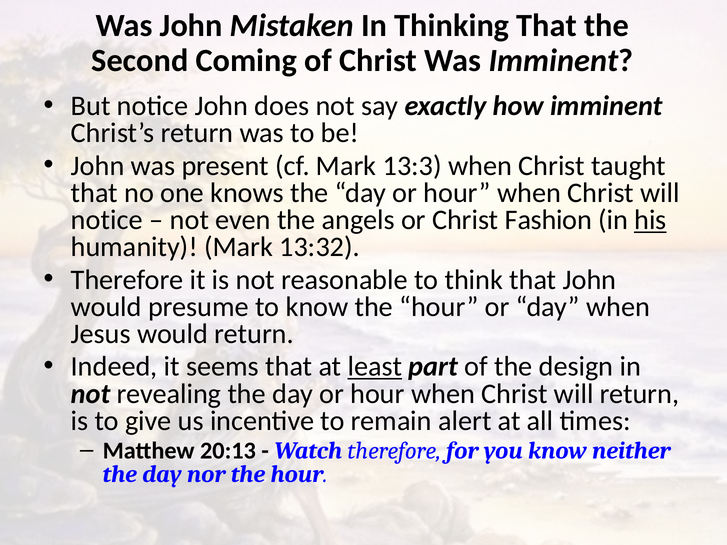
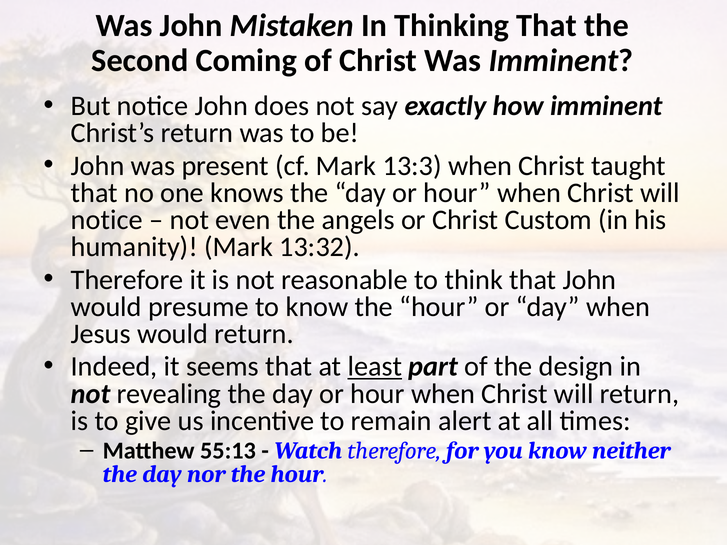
Fashion: Fashion -> Custom
his underline: present -> none
20:13: 20:13 -> 55:13
